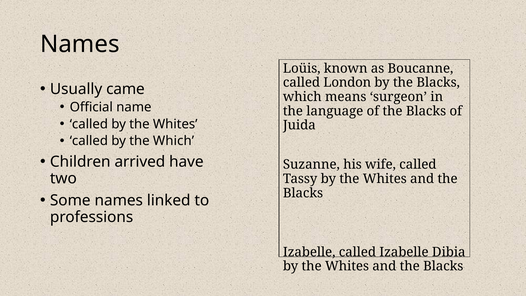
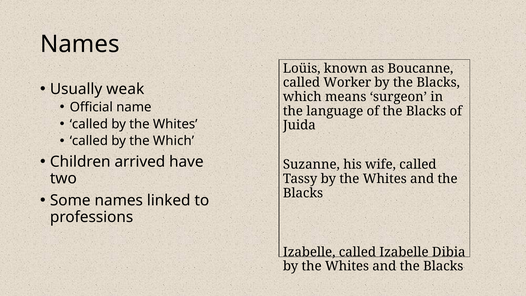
London: London -> Worker
came: came -> weak
